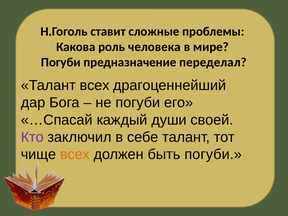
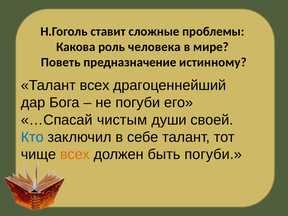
Погуби at (61, 62): Погуби -> Поветь
переделал: переделал -> истинному
каждый: каждый -> чистым
Кто colour: purple -> blue
